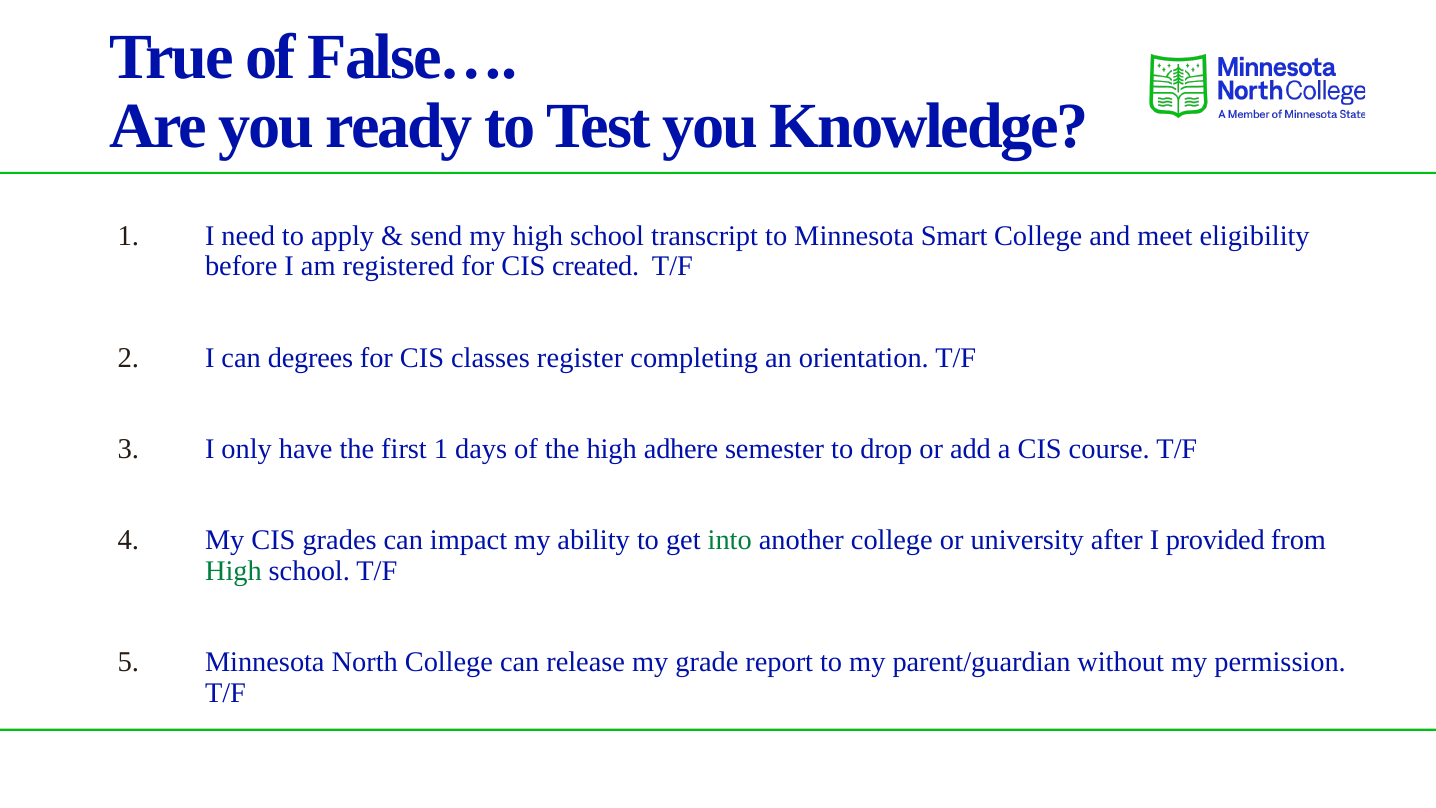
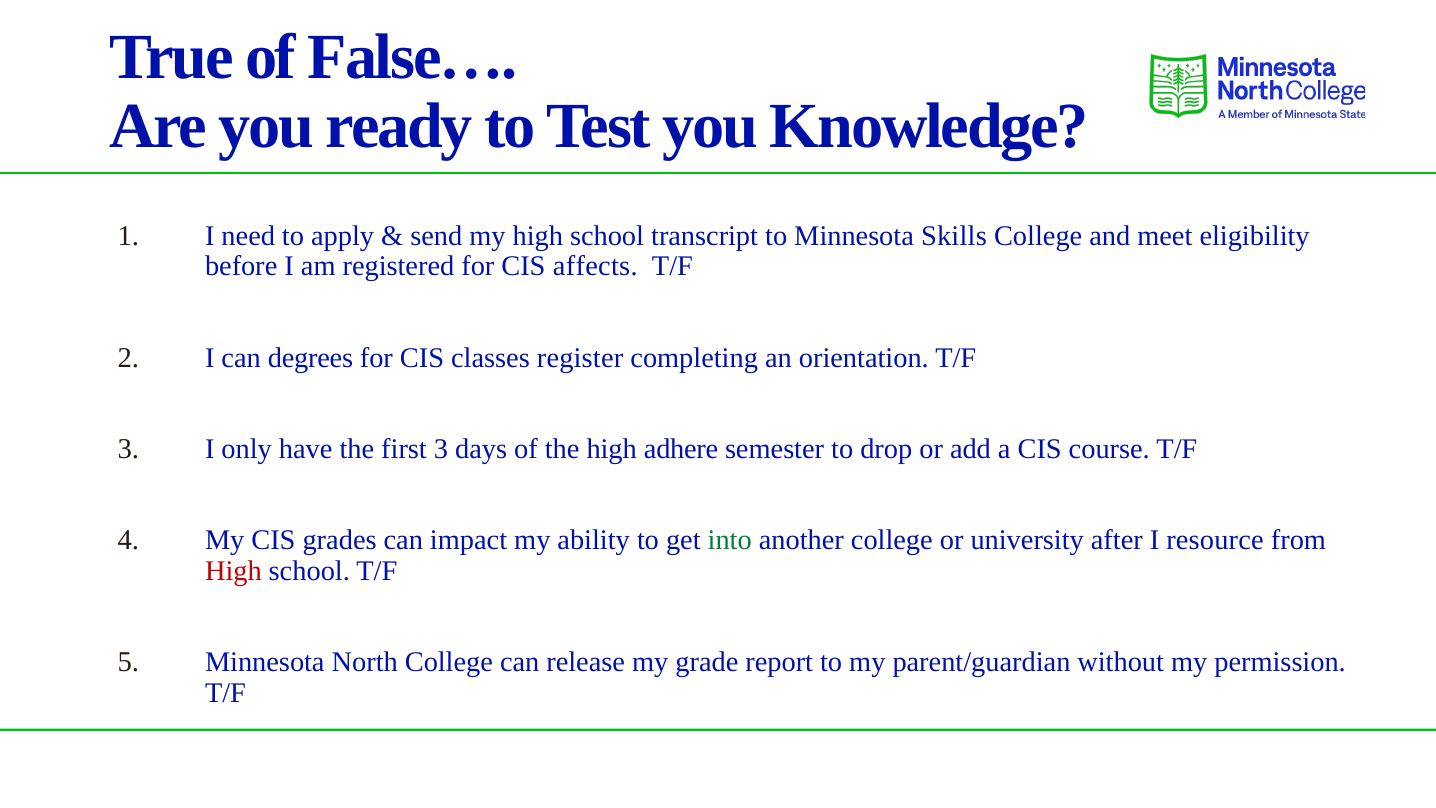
Smart: Smart -> Skills
created: created -> affects
first 1: 1 -> 3
provided: provided -> resource
High at (233, 571) colour: green -> red
